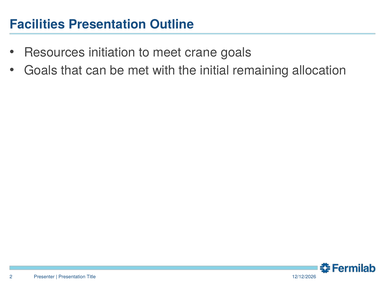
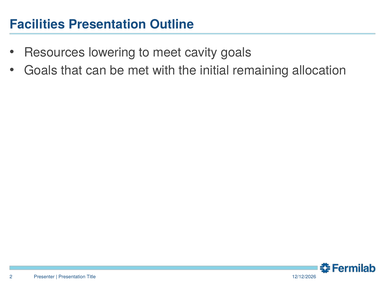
initiation: initiation -> lowering
crane: crane -> cavity
